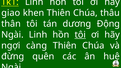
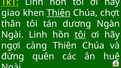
Thiên at (59, 13) underline: none -> present
thâu: thâu -> chợt
Động: Động -> Ngàn
